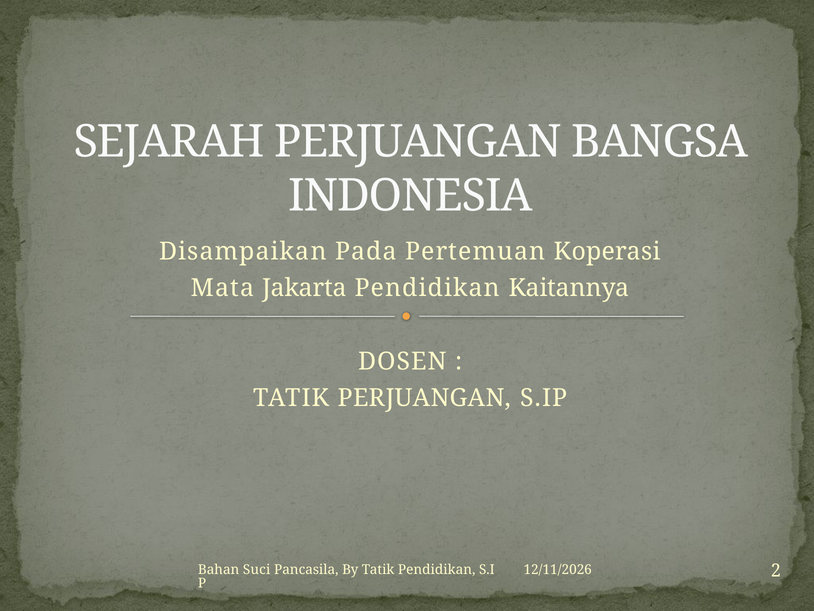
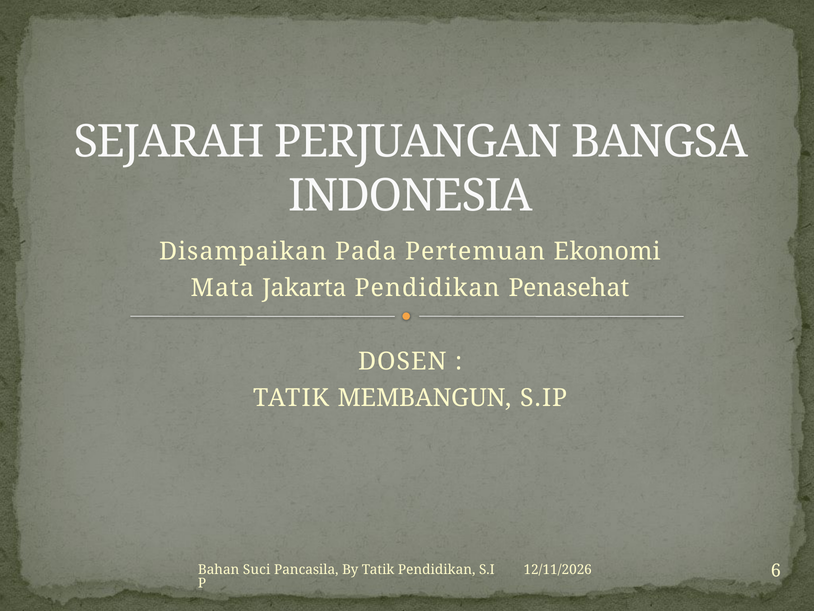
Koperasi: Koperasi -> Ekonomi
Kaitannya: Kaitannya -> Penasehat
TATIK PERJUANGAN: PERJUANGAN -> MEMBANGUN
2: 2 -> 6
